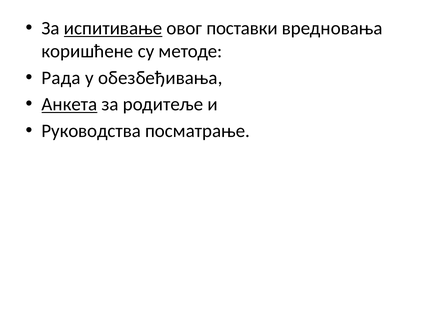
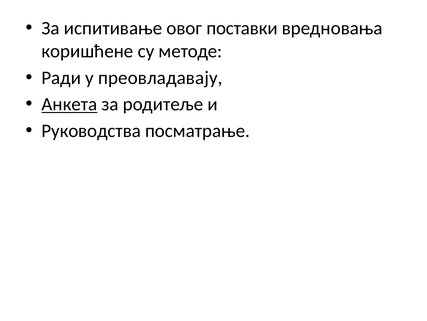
испитивање underline: present -> none
Рада: Рада -> Ради
обезбеђивања: обезбеђивања -> преовладавају
